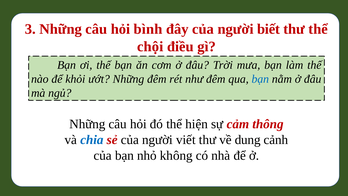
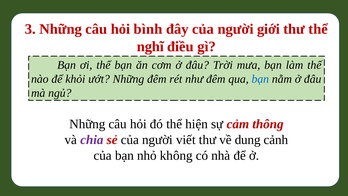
biết: biết -> giới
chội: chội -> nghĩ
chia colour: blue -> purple
